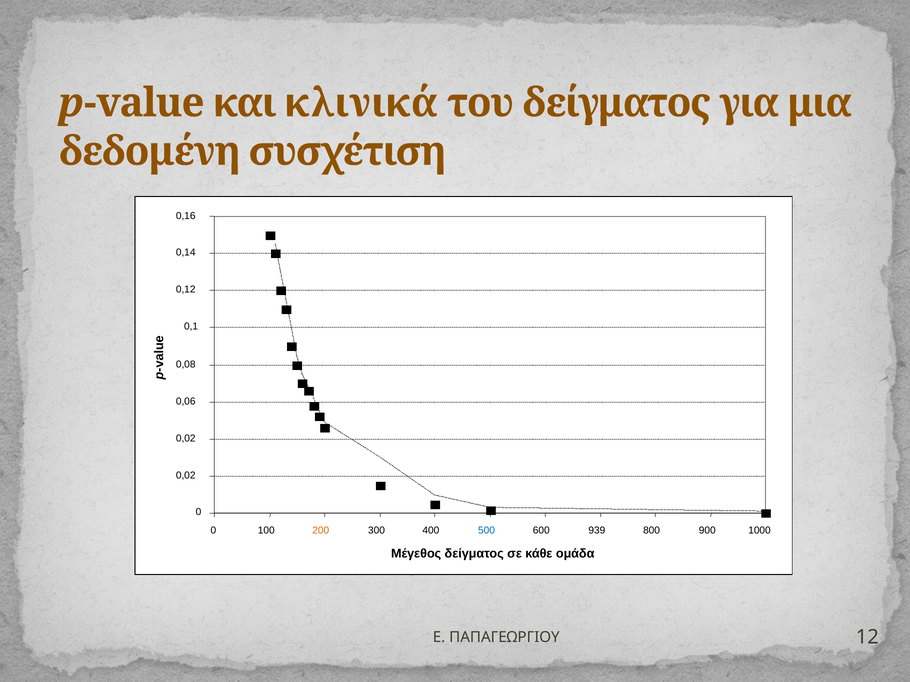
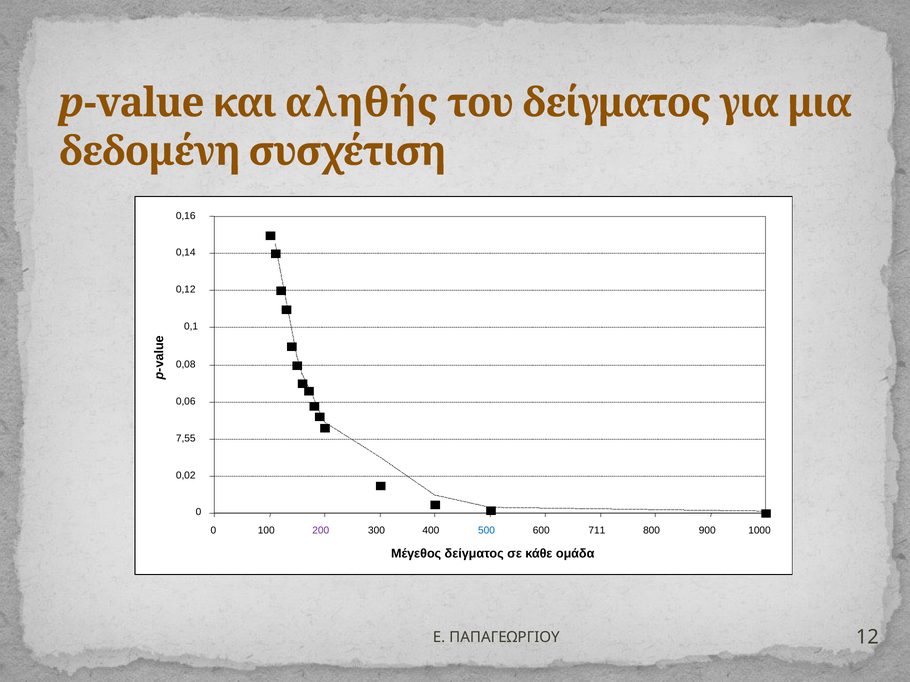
κλινικά: κλινικά -> αληθής
0,02 at (186, 439): 0,02 -> 7,55
200 colour: orange -> purple
939: 939 -> 711
